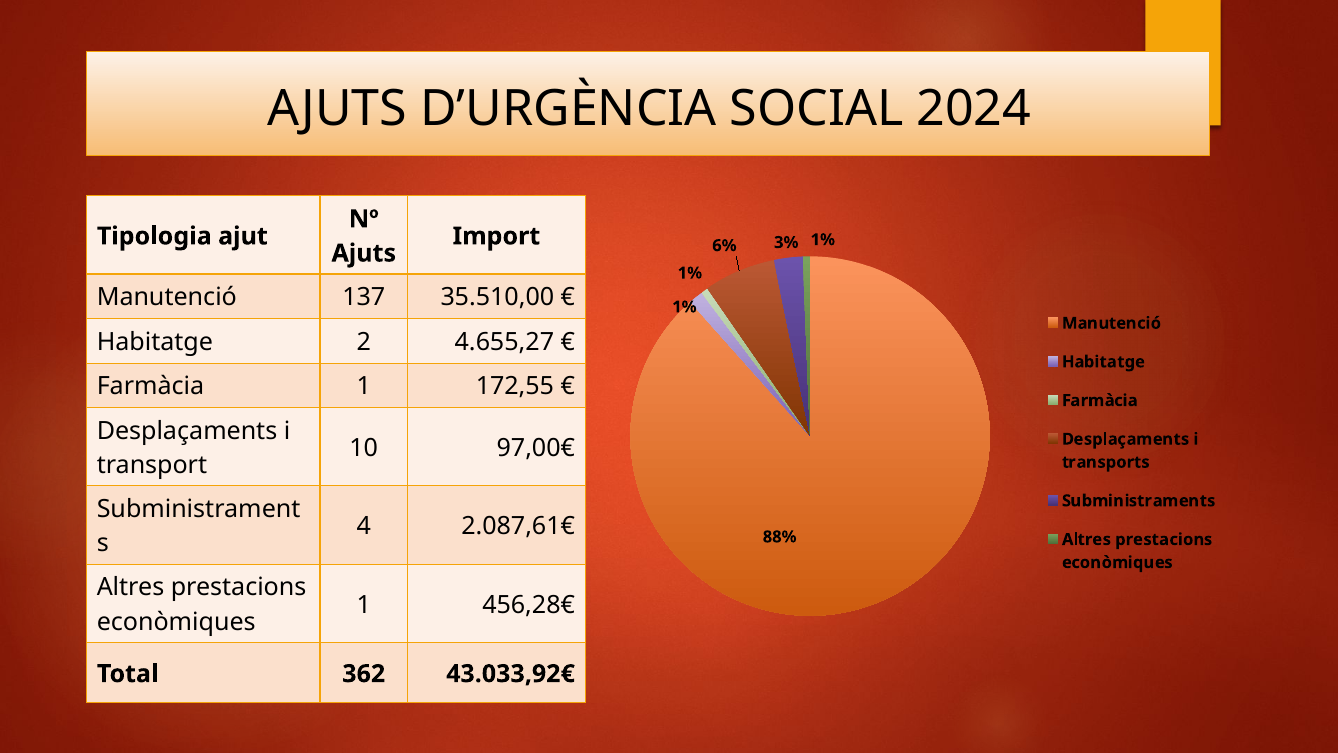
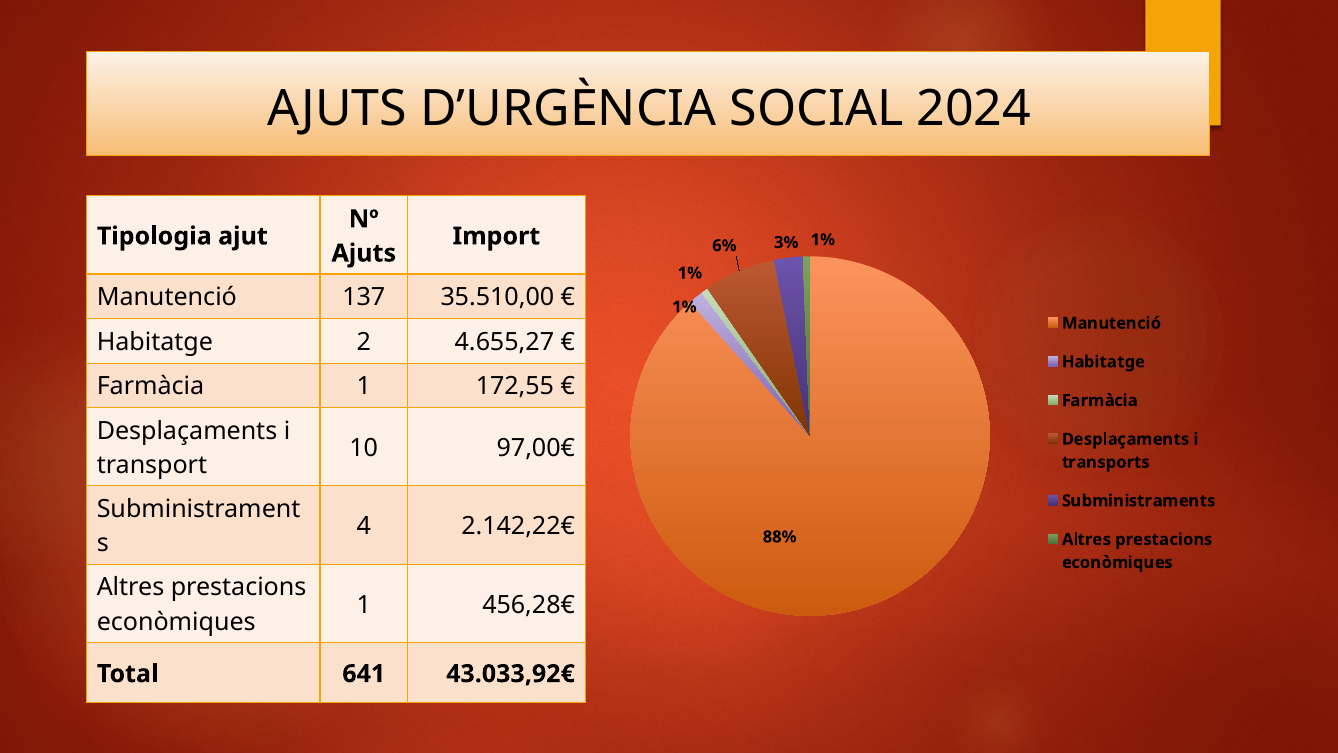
2.087,61€: 2.087,61€ -> 2.142,22€
362: 362 -> 641
